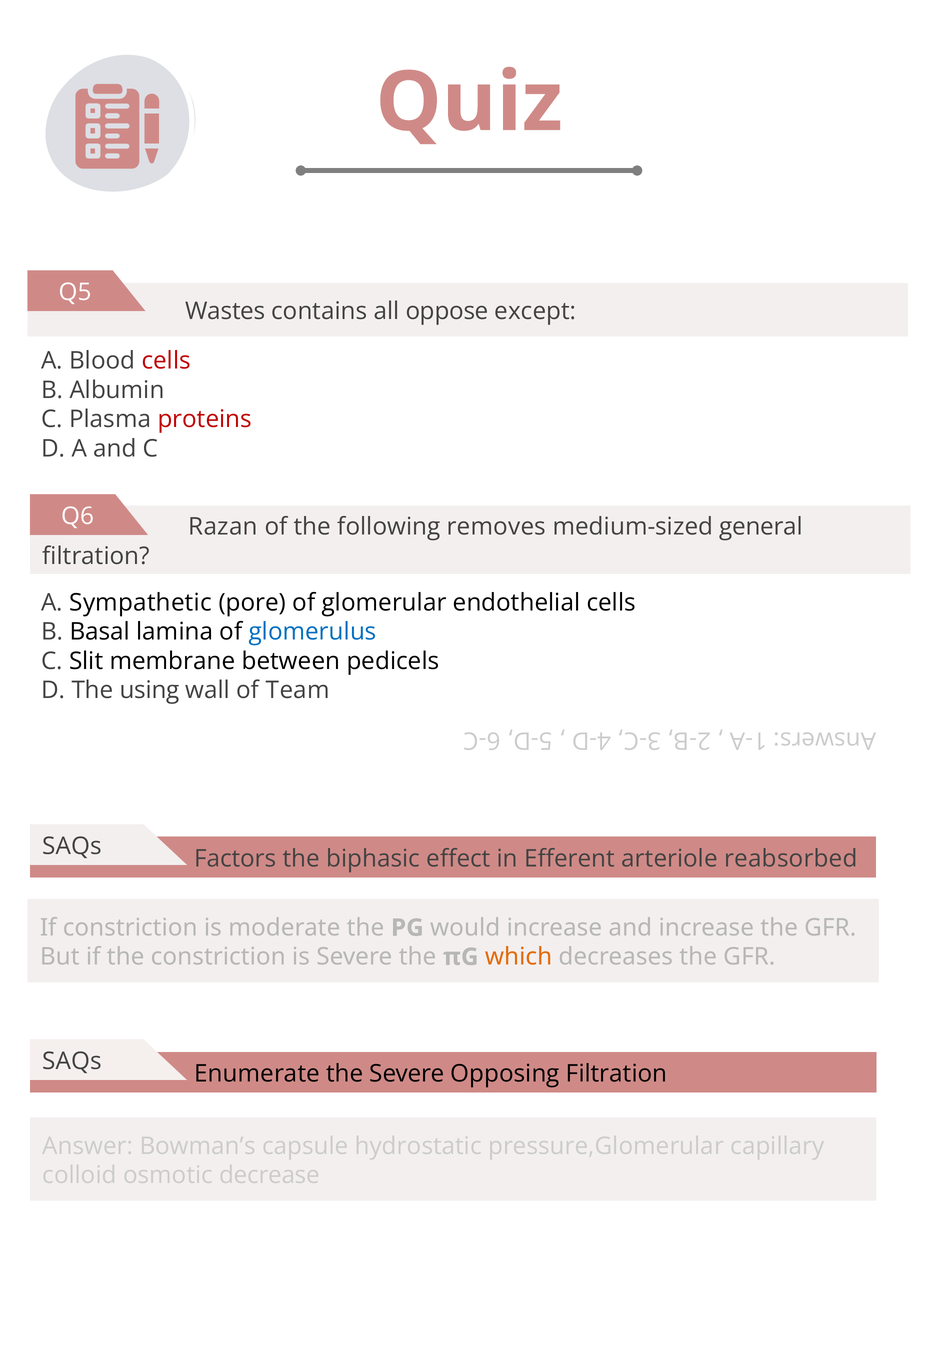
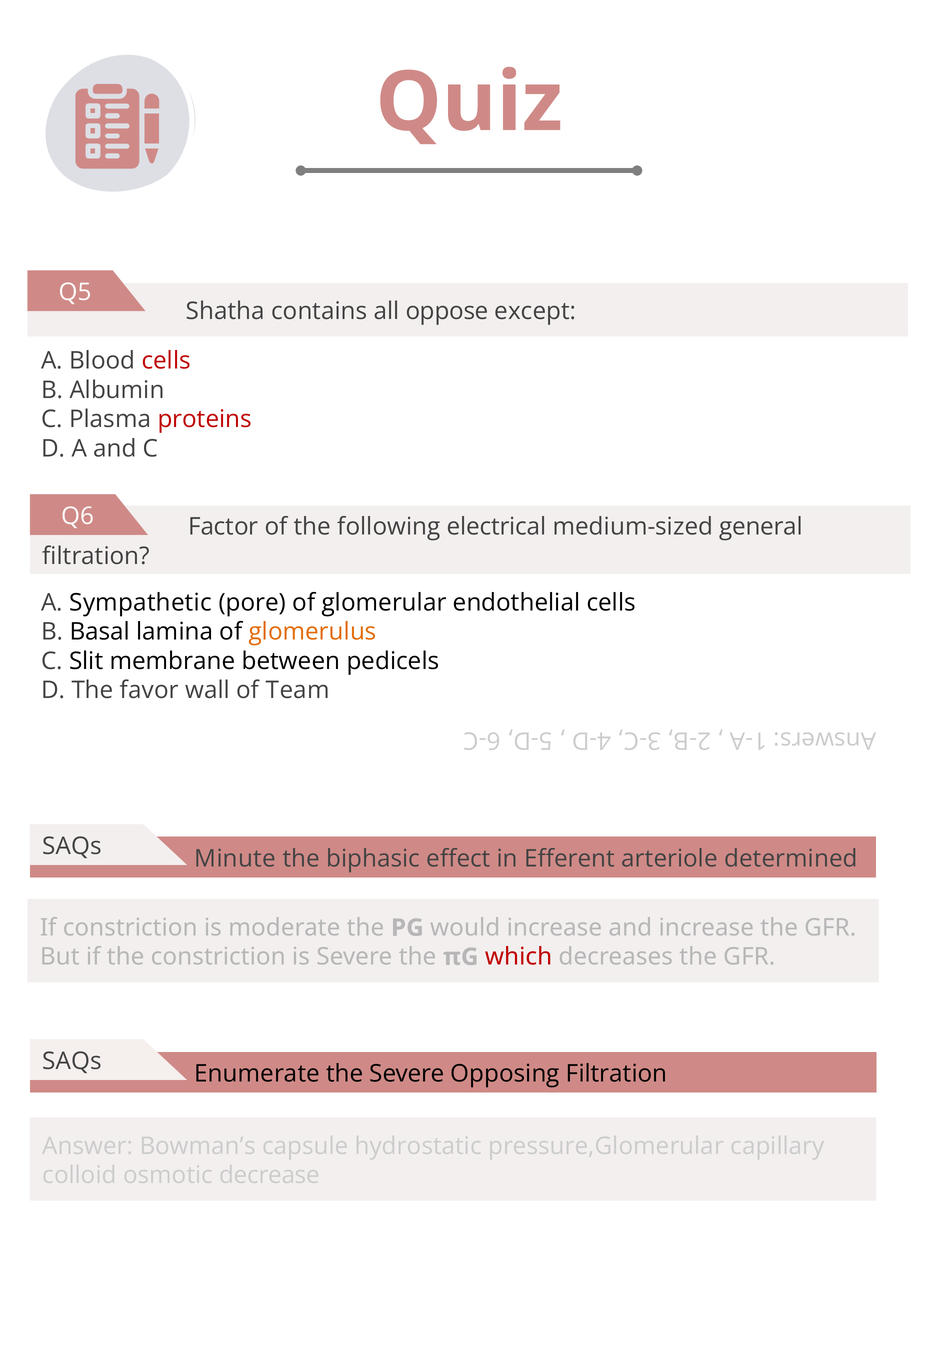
Wastes: Wastes -> Shatha
Razan: Razan -> Factor
removes: removes -> electrical
glomerulus colour: blue -> orange
using: using -> favor
Factors: Factors -> Minute
reabsorbed: reabsorbed -> determined
which colour: orange -> red
